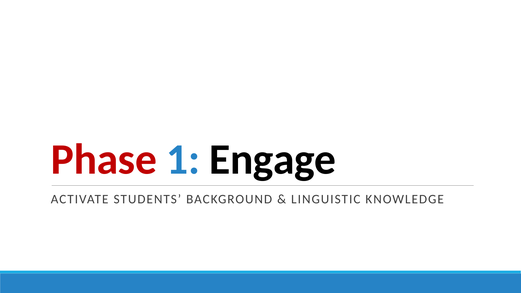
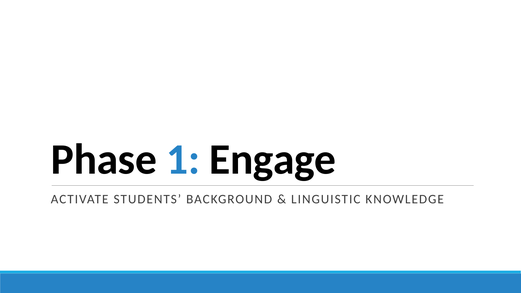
Phase colour: red -> black
